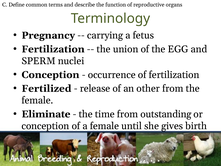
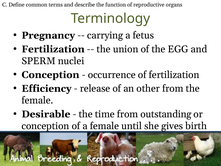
Fertilized: Fertilized -> Efficiency
Eliminate: Eliminate -> Desirable
